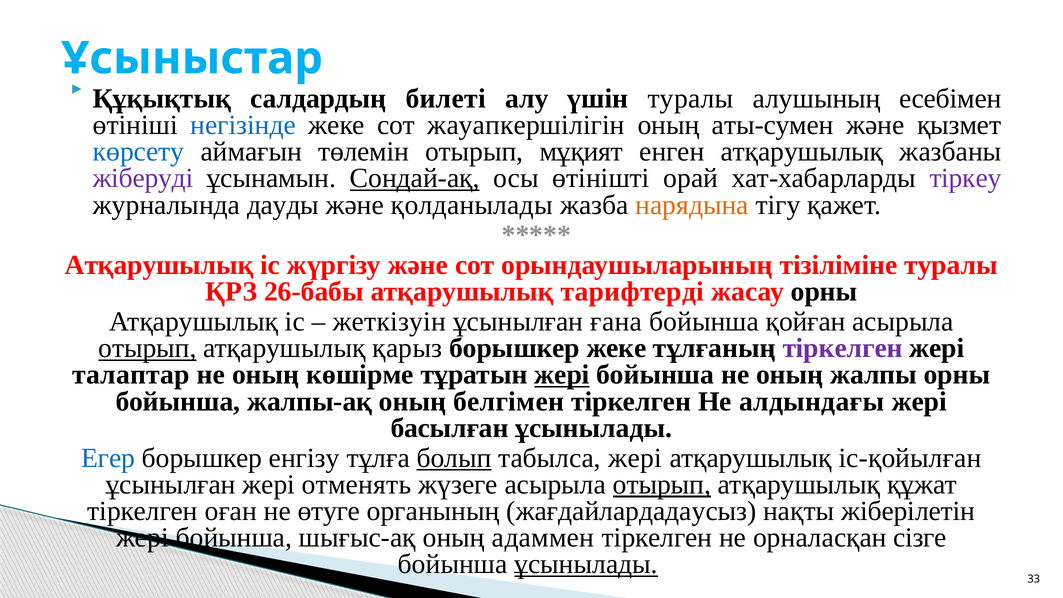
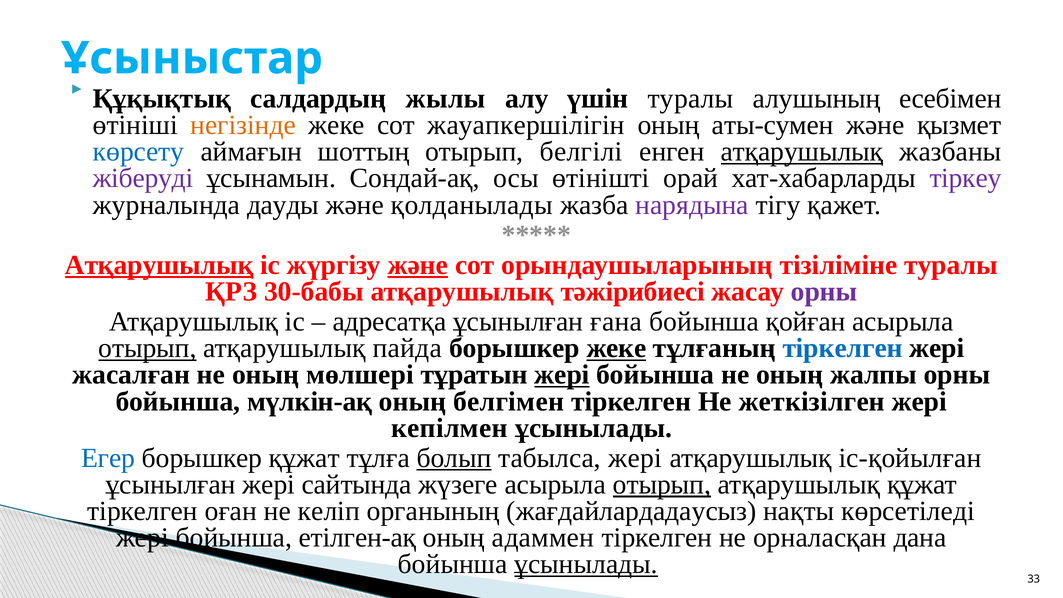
билеті: билеті -> жылы
негізінде colour: blue -> orange
төлемін: төлемін -> шоттың
мұқият: мұқият -> белгілі
атқарушылық at (802, 152) underline: none -> present
Сондай-ақ underline: present -> none
нарядына colour: orange -> purple
Атқарушылық at (159, 265) underline: none -> present
және at (418, 265) underline: none -> present
26-бабы: 26-бабы -> 30-бабы
тарифтерді: тарифтерді -> тәжірибиесі
орны at (824, 292) colour: black -> purple
жеткізуін: жеткізуін -> адресатқа
қарыз: қарыз -> пайда
жеке at (616, 348) underline: none -> present
тіркелген at (843, 348) colour: purple -> blue
талаптар: талаптар -> жасалған
көшірме: көшірме -> мөлшері
жалпы-ақ: жалпы-ақ -> мүлкін-ақ
алдындағы: алдындағы -> жеткізілген
басылған: басылған -> кепілмен
борышкер енгізу: енгізу -> құжат
отменять: отменять -> сайтында
өтуге: өтуге -> келіп
жіберілетін: жіберілетін -> көрсетіледі
шығыс-ақ: шығыс-ақ -> етiлген-ақ
сізге: сізге -> дана
